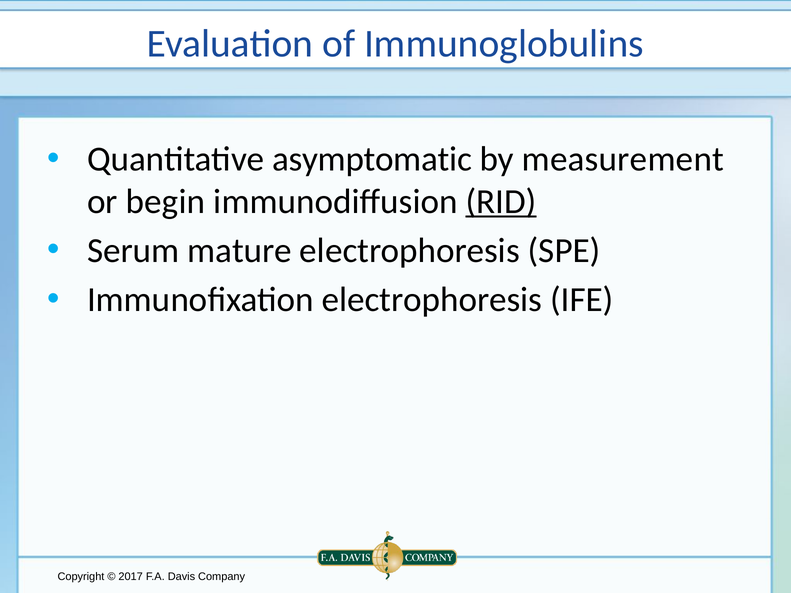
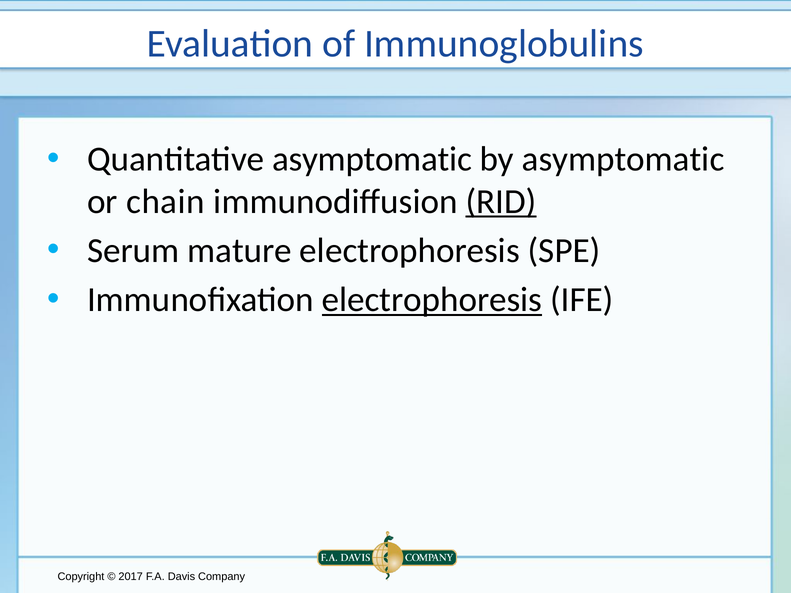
by measurement: measurement -> asymptomatic
begin: begin -> chain
electrophoresis at (432, 300) underline: none -> present
